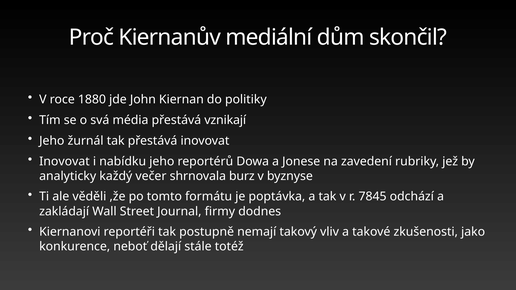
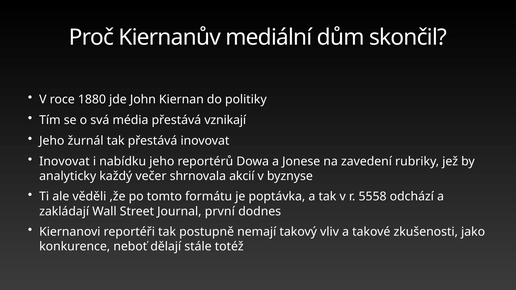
burz: burz -> akcií
7845: 7845 -> 5558
firmy: firmy -> první
